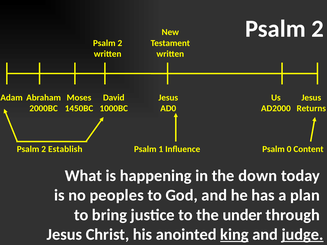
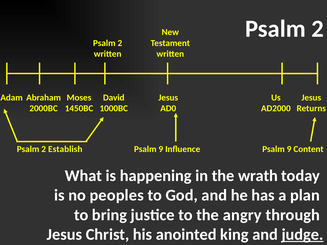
1 at (161, 149): 1 -> 9
Influence Psalm 0: 0 -> 9
down: down -> wrath
under: under -> angry
king underline: present -> none
